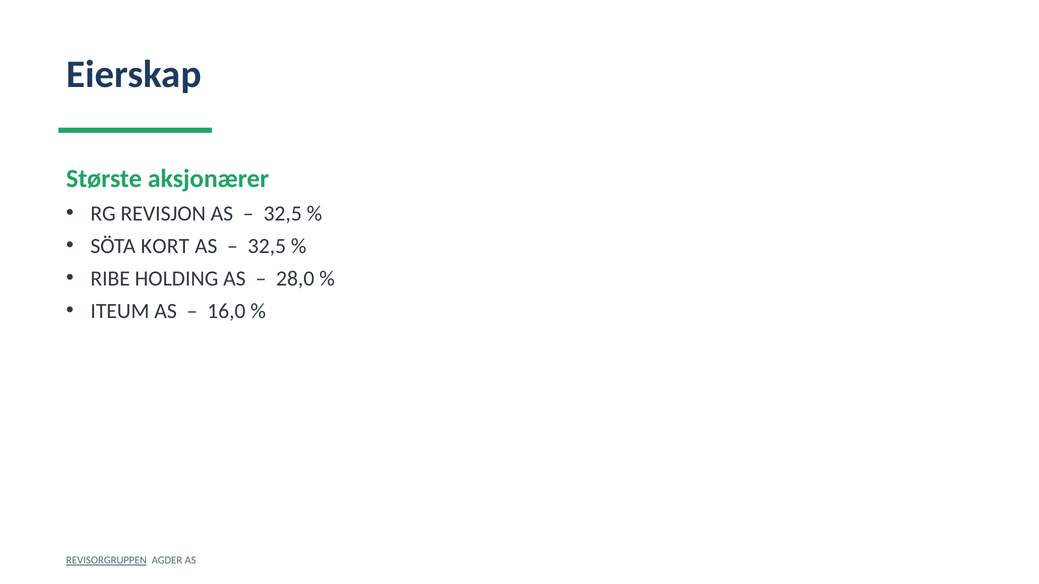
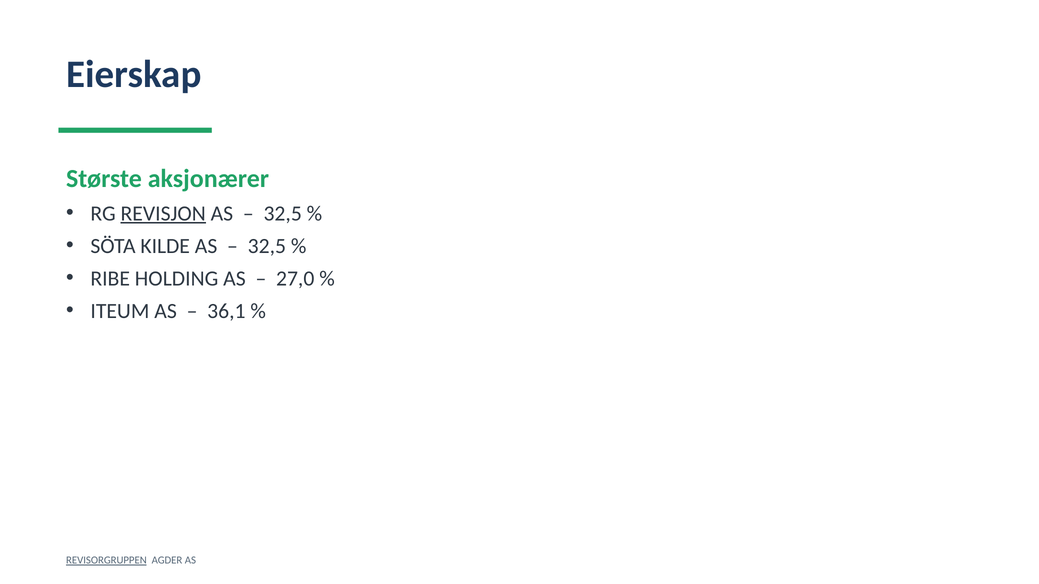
REVISJON underline: none -> present
KORT: KORT -> KILDE
28,0: 28,0 -> 27,0
16,0: 16,0 -> 36,1
